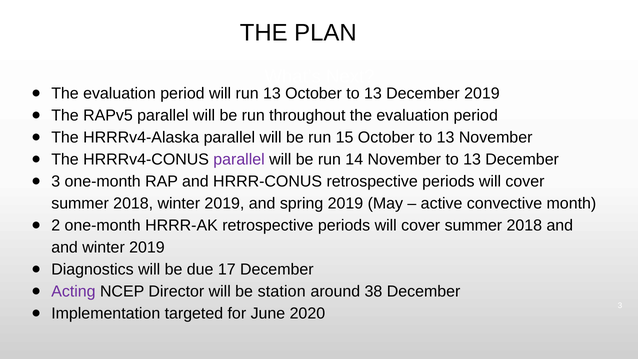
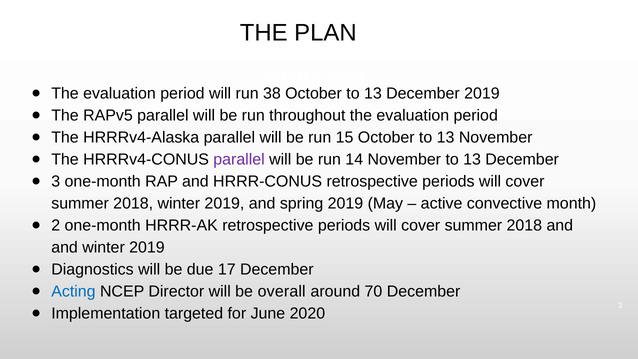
run 13: 13 -> 38
Acting colour: purple -> blue
station: station -> overall
38: 38 -> 70
